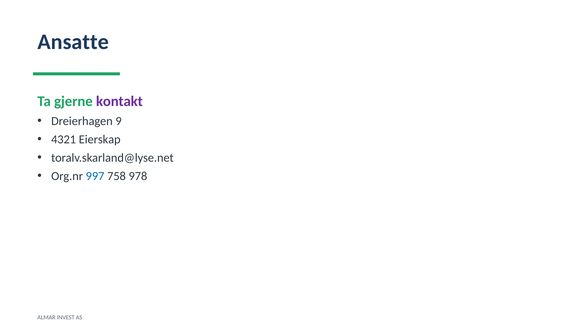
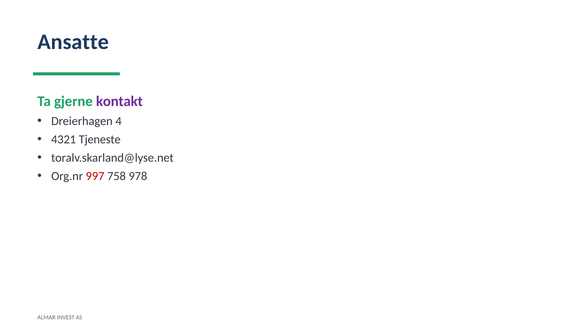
9: 9 -> 4
Eierskap: Eierskap -> Tjeneste
997 colour: blue -> red
